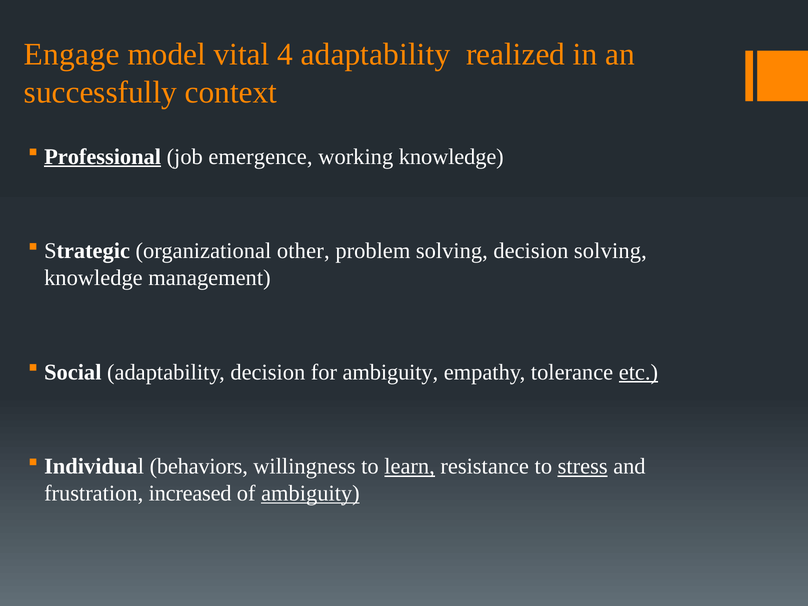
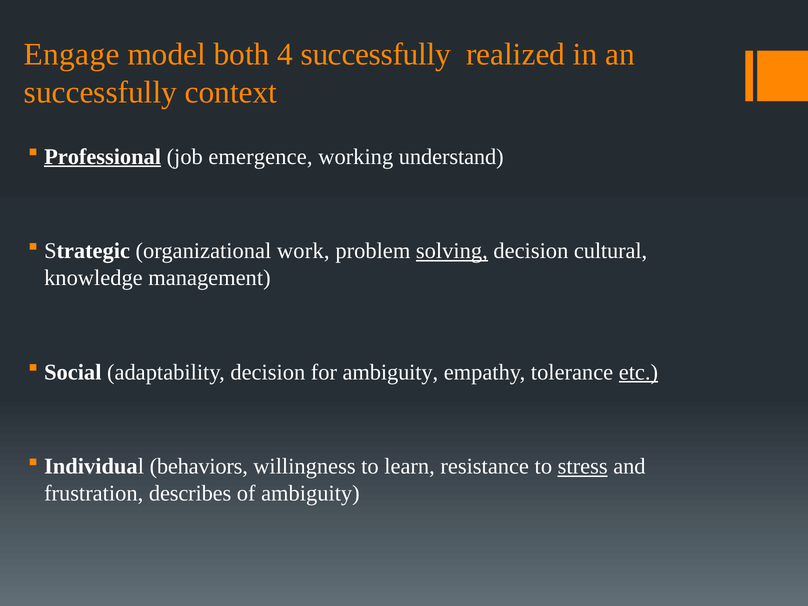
vital: vital -> both
4 adaptability: adaptability -> successfully
working knowledge: knowledge -> understand
other: other -> work
solving at (452, 251) underline: none -> present
decision solving: solving -> cultural
learn underline: present -> none
increased: increased -> describes
ambiguity at (310, 493) underline: present -> none
